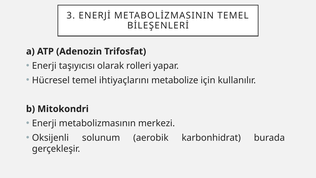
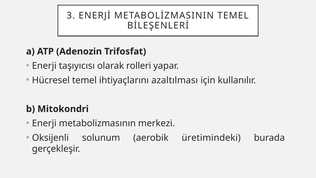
metabolize: metabolize -> azaltılması
karbonhidrat: karbonhidrat -> üretimindeki
